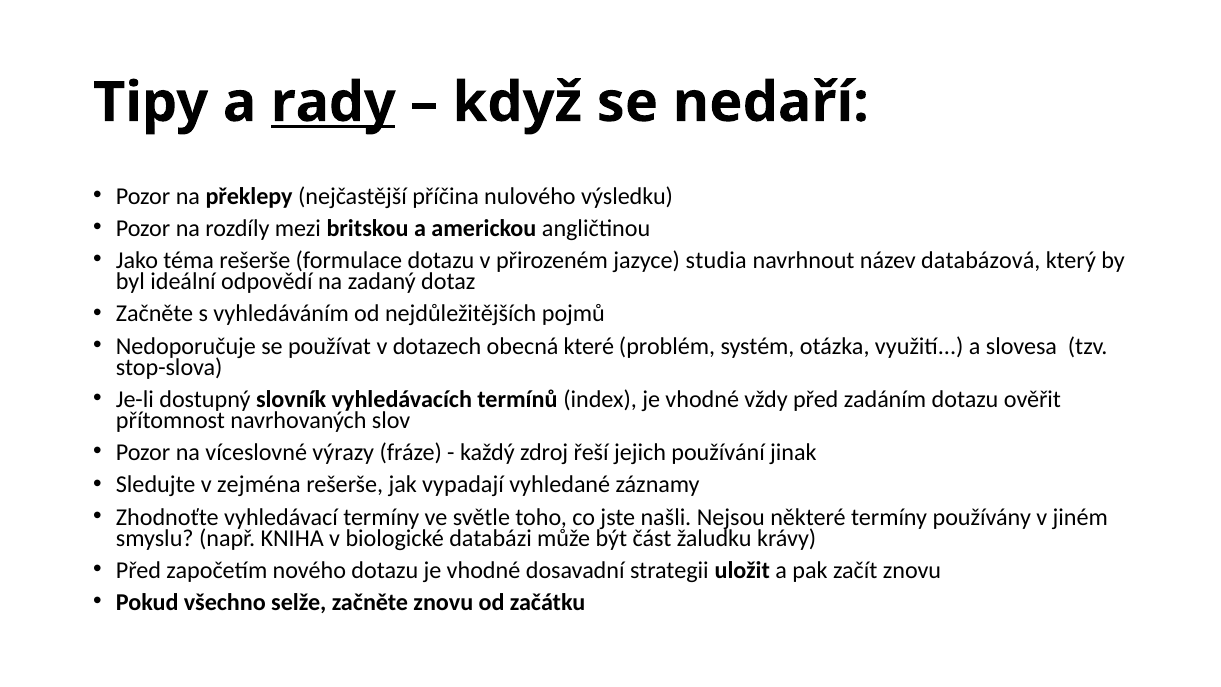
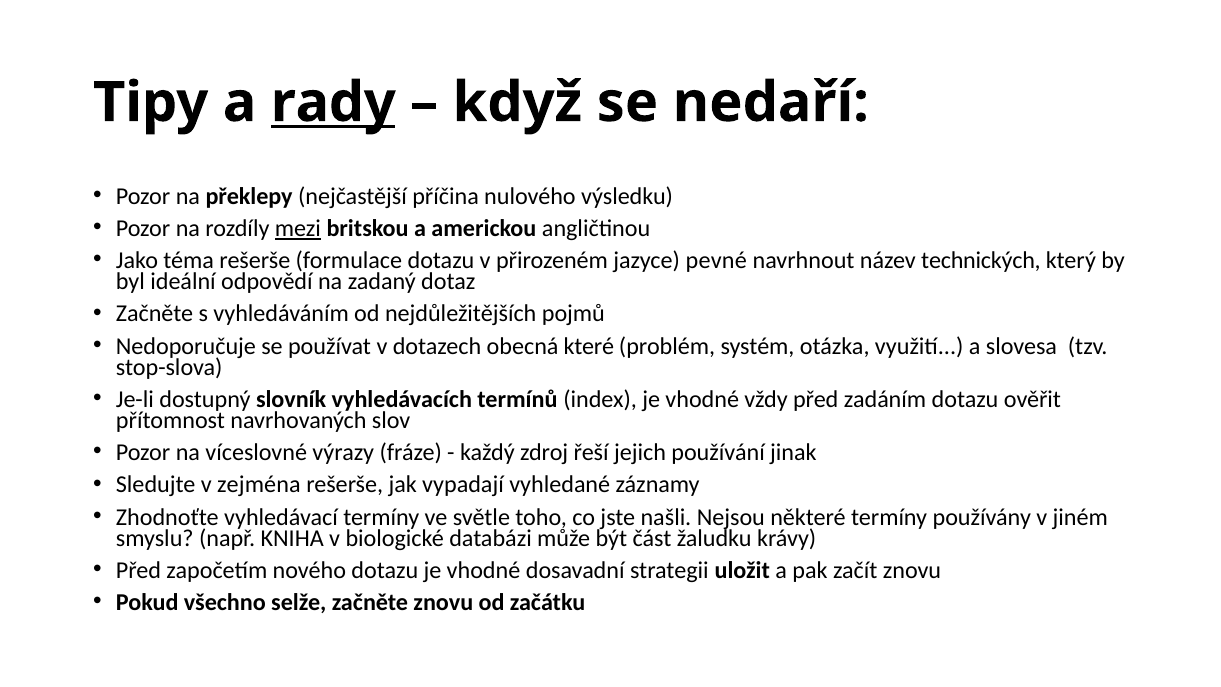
mezi underline: none -> present
studia: studia -> pevné
databázová: databázová -> technických
